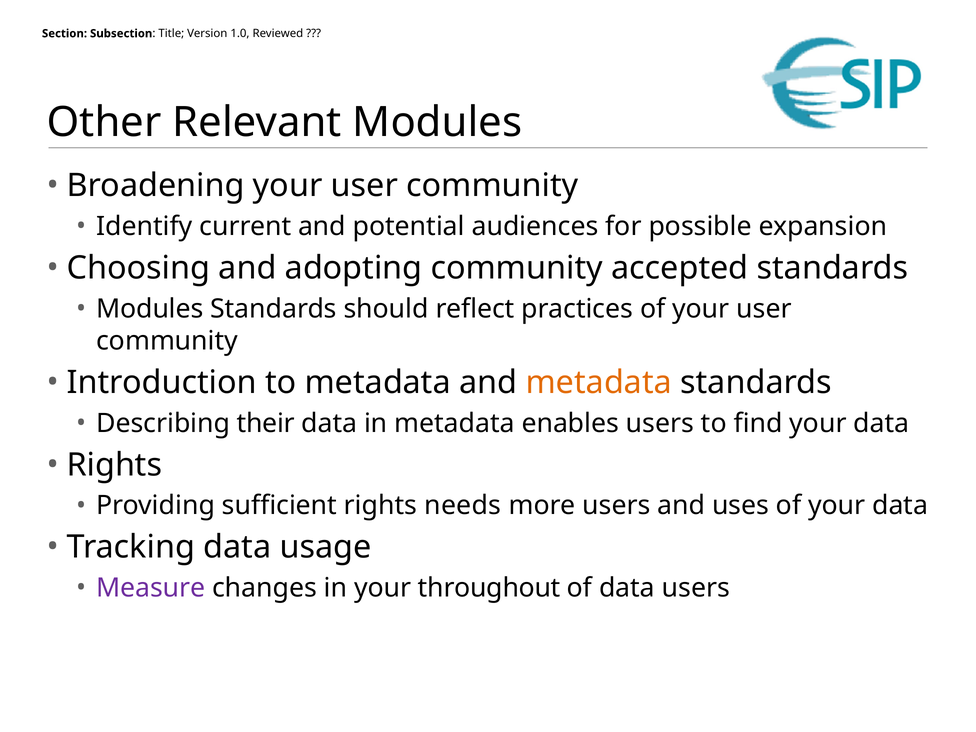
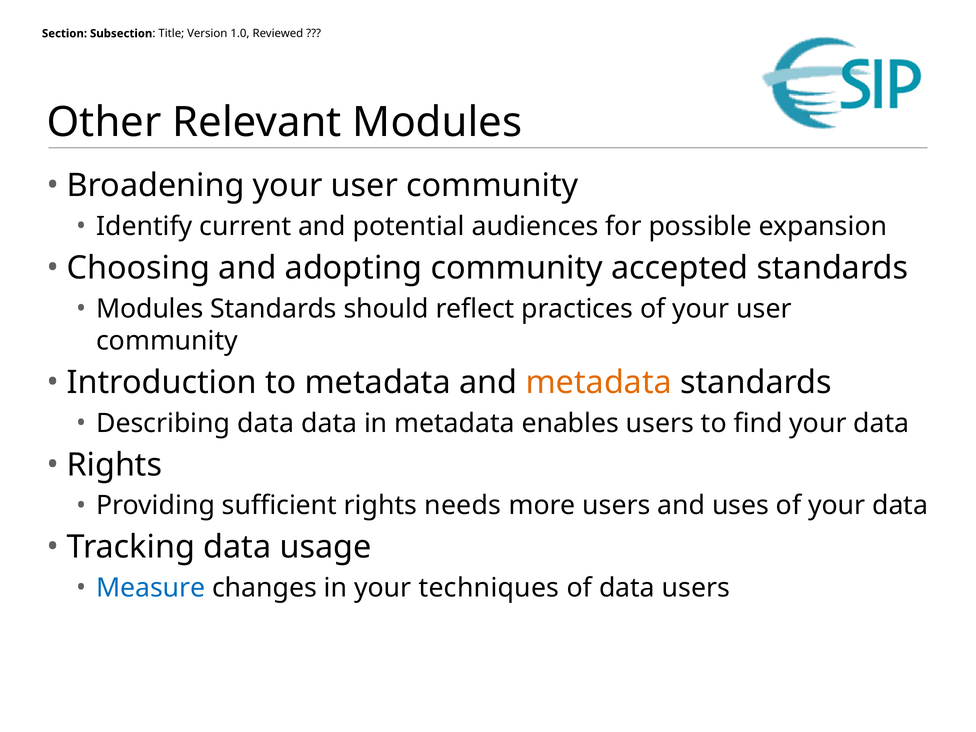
Describing their: their -> data
Measure colour: purple -> blue
throughout: throughout -> techniques
